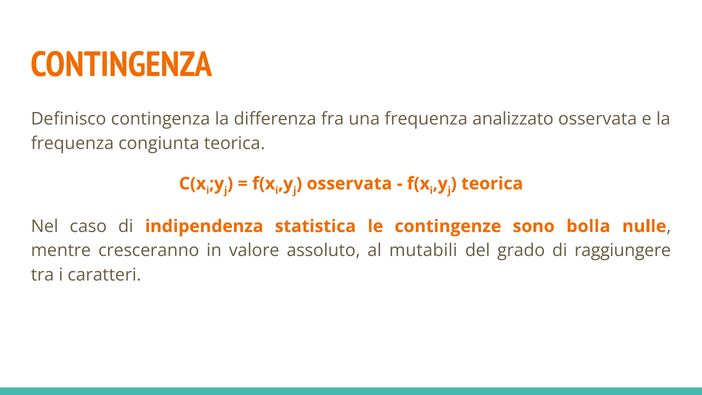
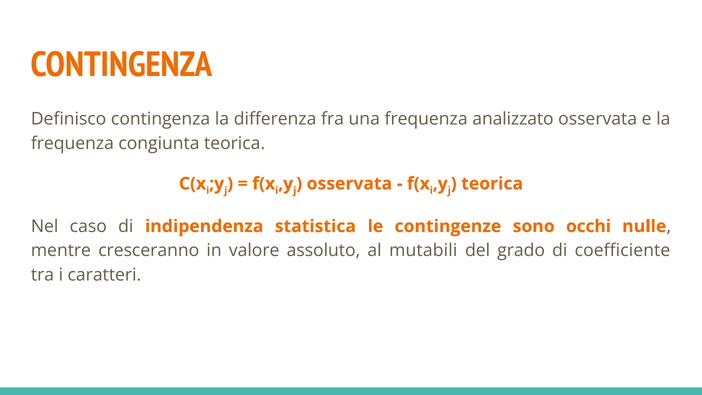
bolla: bolla -> occhi
raggiungere: raggiungere -> coefficiente
